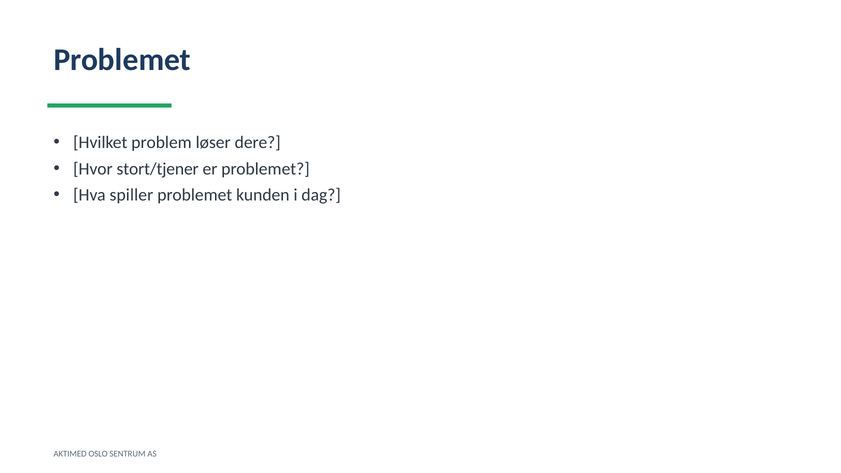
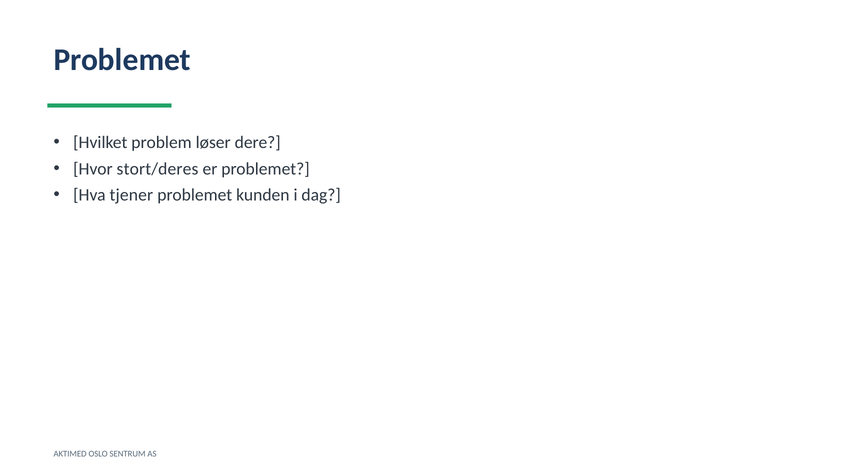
stort/tjener: stort/tjener -> stort/deres
spiller: spiller -> tjener
